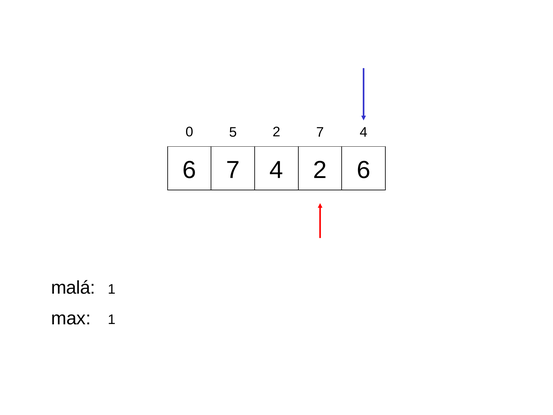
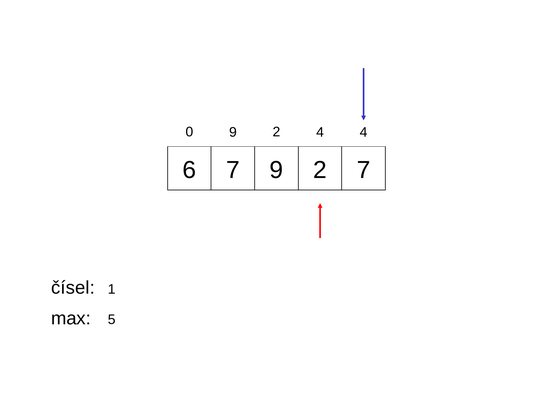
0 5: 5 -> 9
2 7: 7 -> 4
6 4: 4 -> 9
2 6: 6 -> 7
malá: malá -> čísel
max 1: 1 -> 5
